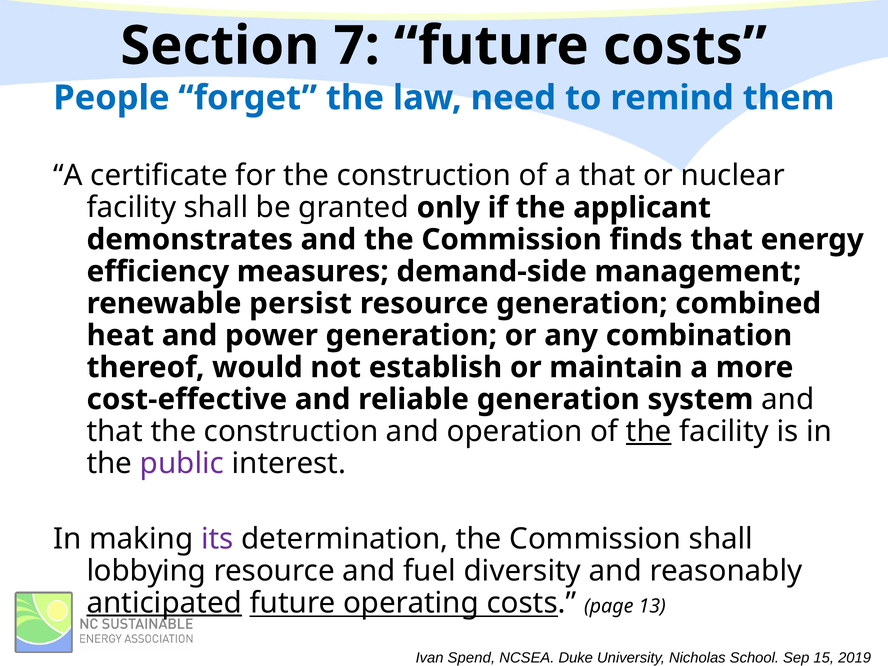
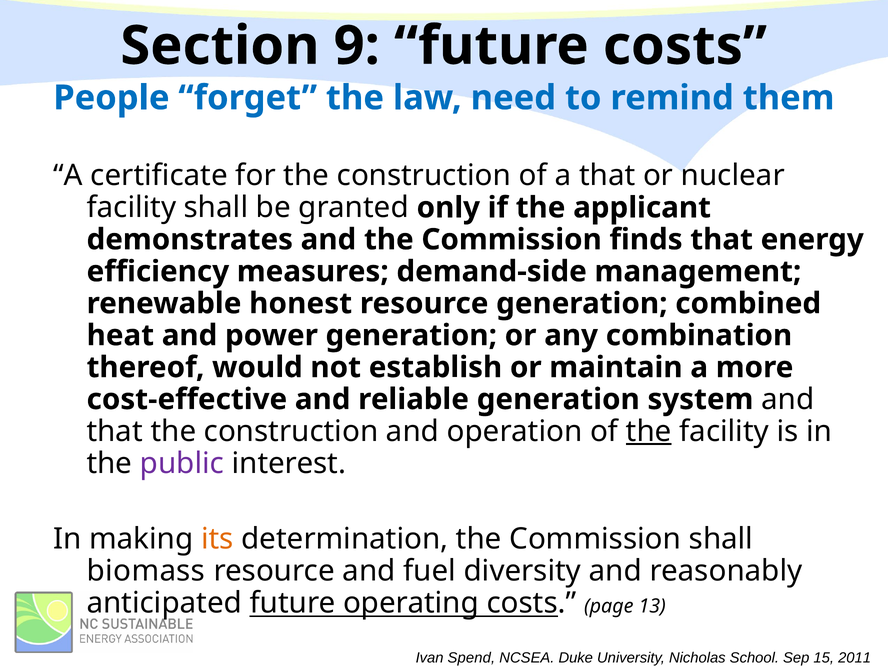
7: 7 -> 9
persist: persist -> honest
its colour: purple -> orange
lobbying: lobbying -> biomass
anticipated underline: present -> none
2019: 2019 -> 2011
